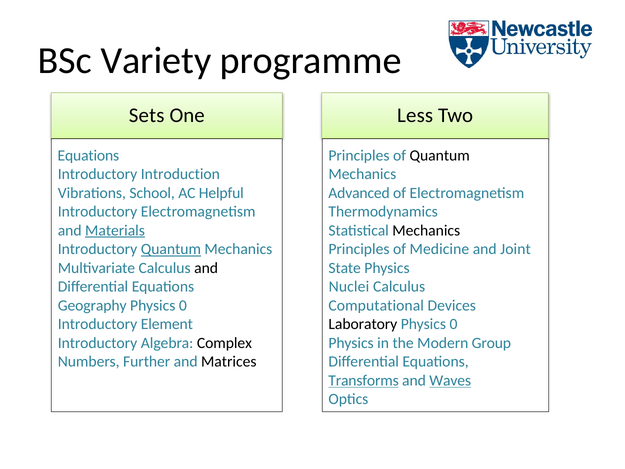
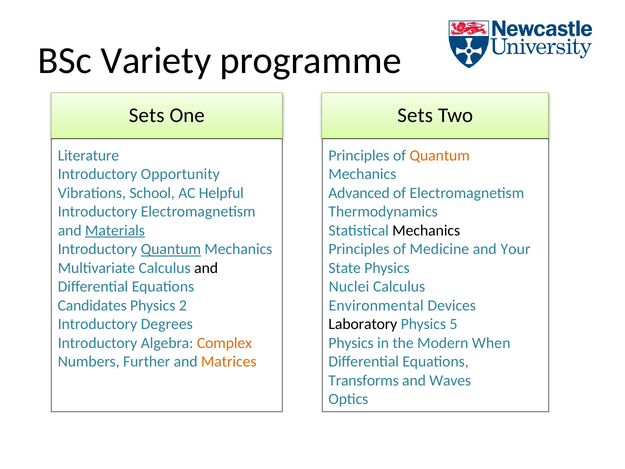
One Less: Less -> Sets
Equations at (88, 155): Equations -> Literature
Quantum at (440, 155) colour: black -> orange
Introduction: Introduction -> Opportunity
Joint: Joint -> Your
Geography: Geography -> Candidates
0 at (183, 305): 0 -> 2
Computational: Computational -> Environmental
Element: Element -> Degrees
0 at (454, 324): 0 -> 5
Complex colour: black -> orange
Group: Group -> When
Matrices colour: black -> orange
Transforms underline: present -> none
Waves underline: present -> none
